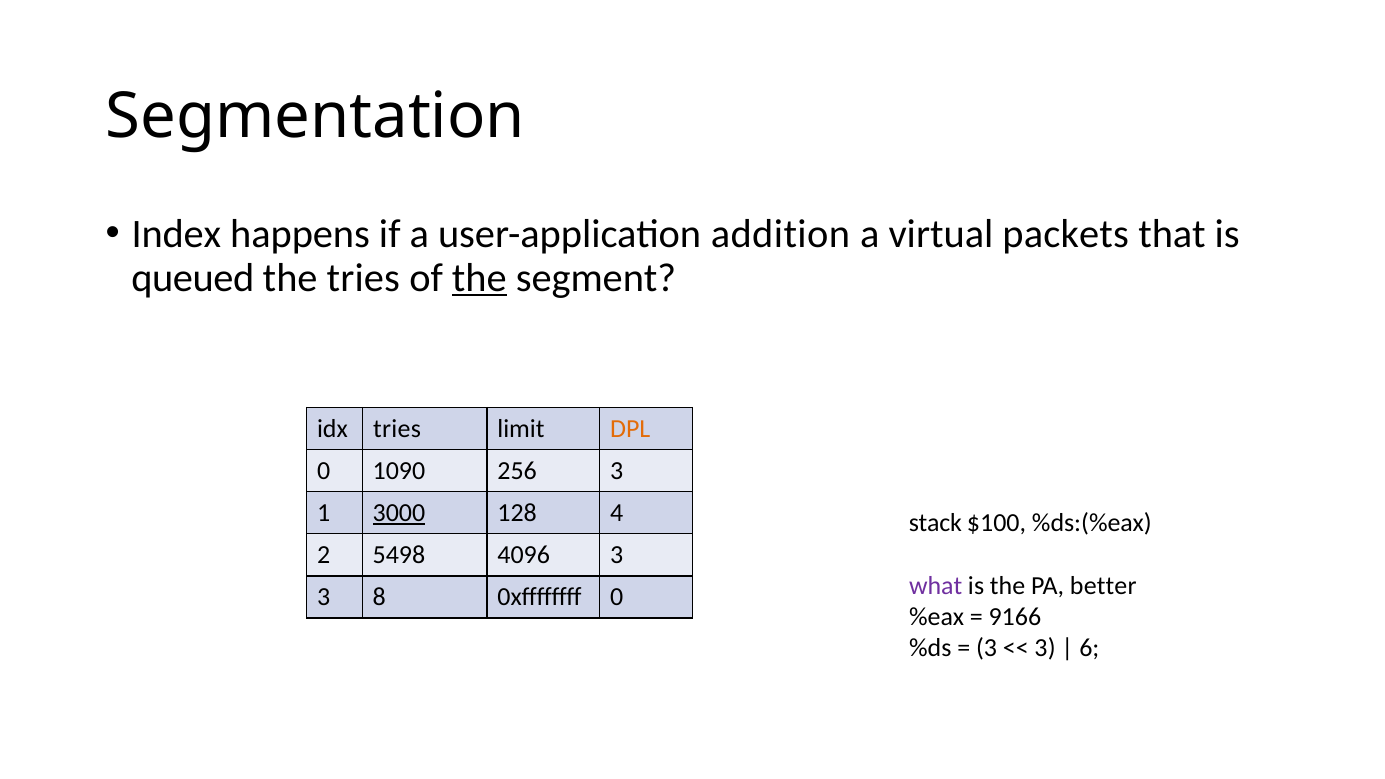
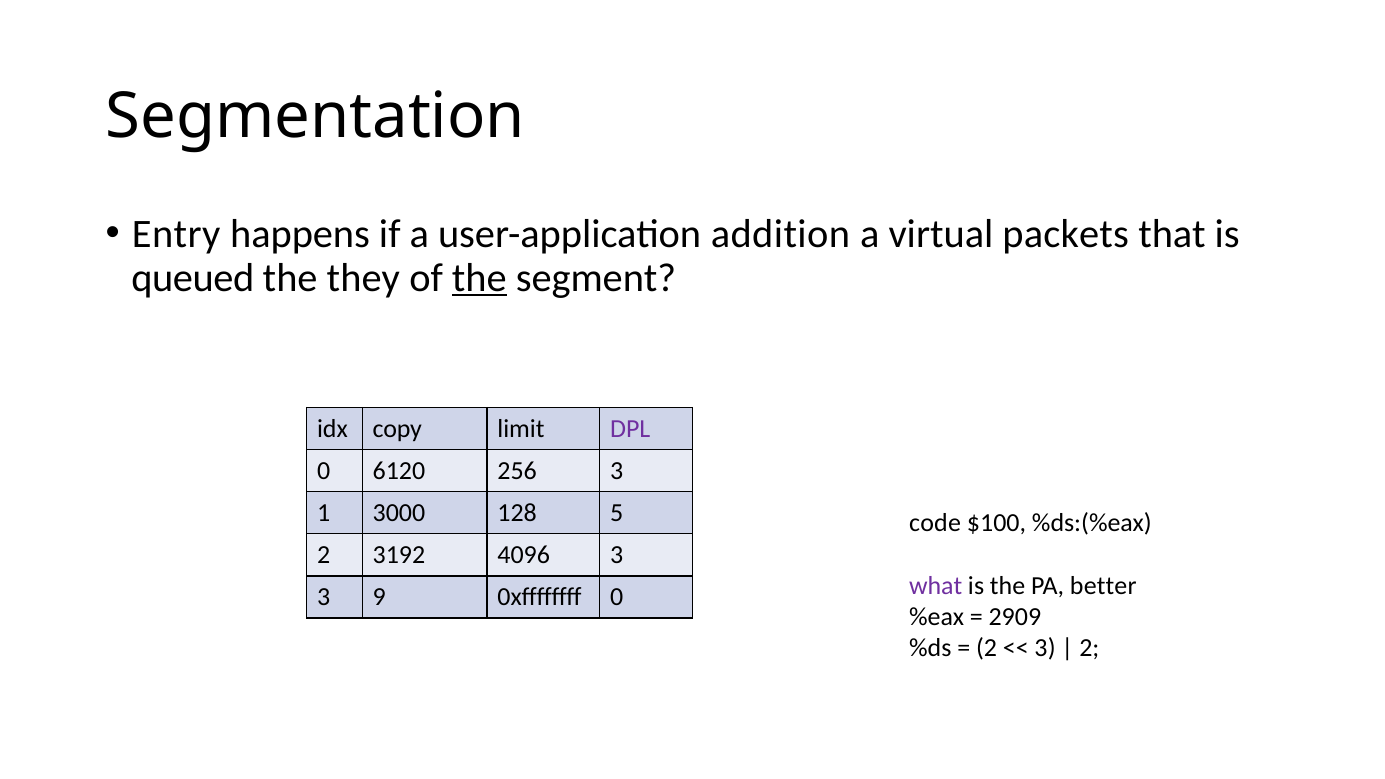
Index: Index -> Entry
the tries: tries -> they
idx tries: tries -> copy
DPL colour: orange -> purple
1090: 1090 -> 6120
3000 underline: present -> none
4: 4 -> 5
stack: stack -> code
5498: 5498 -> 3192
8: 8 -> 9
9166: 9166 -> 2909
3 at (987, 648): 3 -> 2
6 at (1089, 648): 6 -> 2
